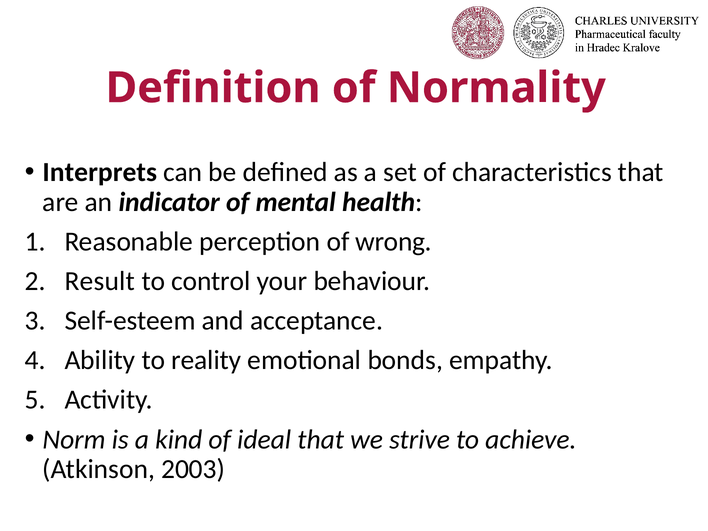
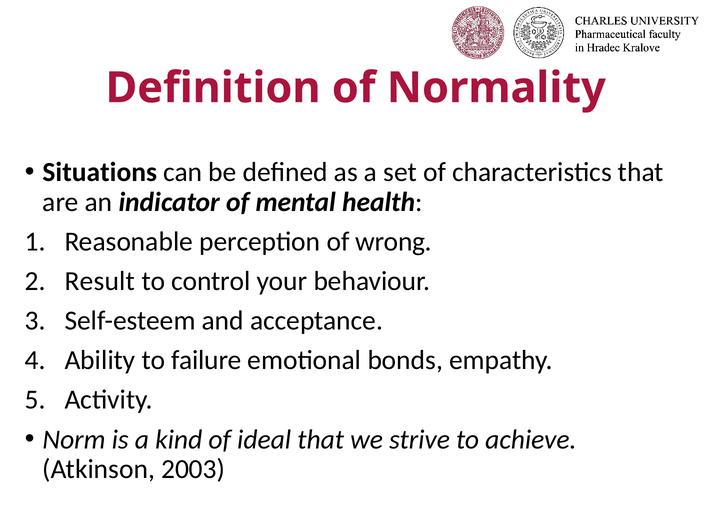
Interprets: Interprets -> Situations
reality: reality -> failure
